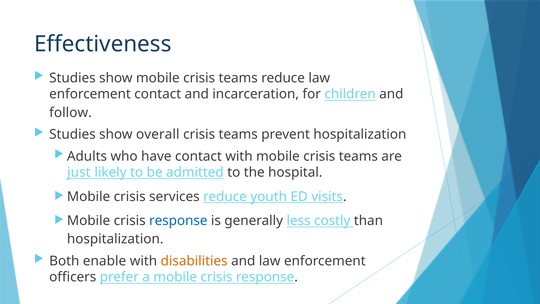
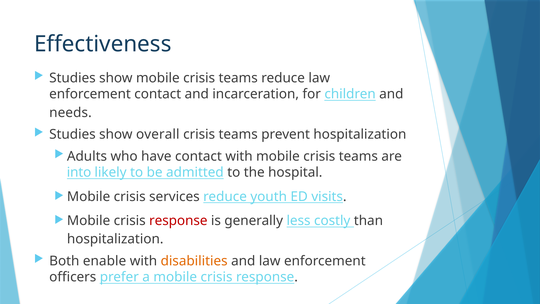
follow: follow -> needs
just: just -> into
response at (178, 221) colour: blue -> red
